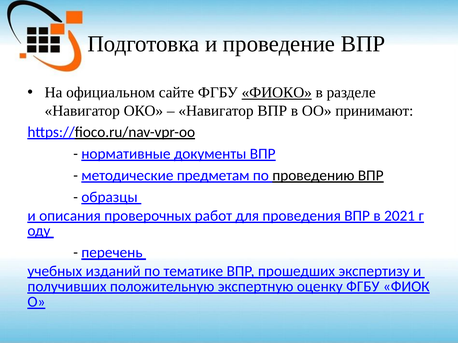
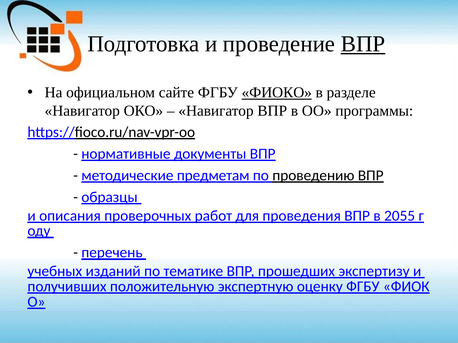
ВПР at (363, 44) underline: none -> present
принимают: принимают -> программы
2021: 2021 -> 2055
